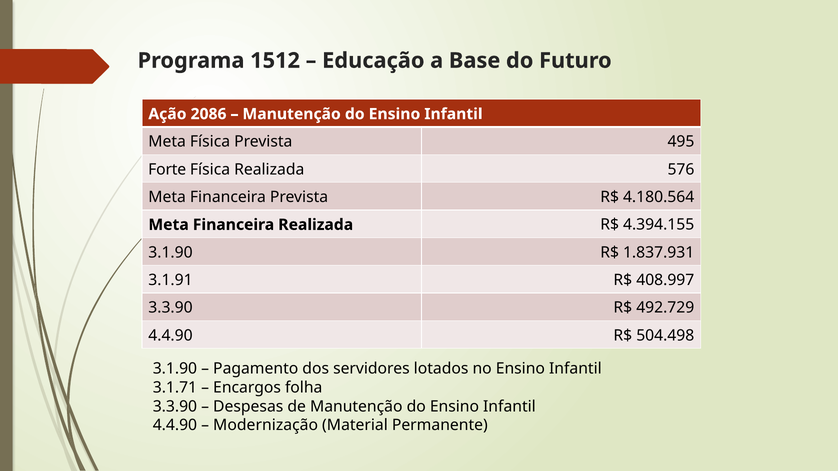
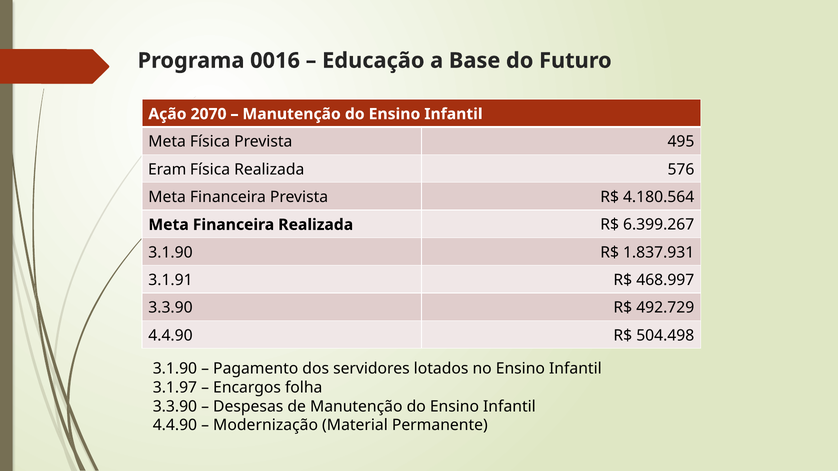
1512: 1512 -> 0016
2086: 2086 -> 2070
Forte: Forte -> Eram
4.394.155: 4.394.155 -> 6.399.267
408.997: 408.997 -> 468.997
3.1.71: 3.1.71 -> 3.1.97
